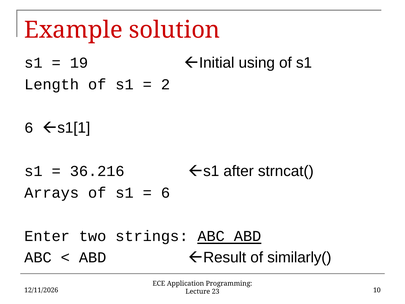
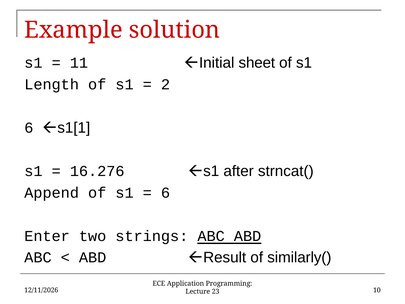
19: 19 -> 11
using: using -> sheet
36.216: 36.216 -> 16.276
Arrays: Arrays -> Append
